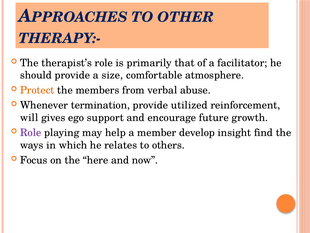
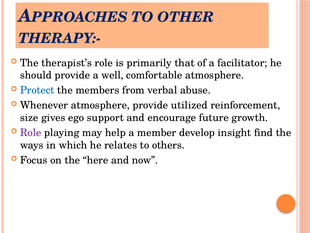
size: size -> well
Protect colour: orange -> blue
Whenever termination: termination -> atmosphere
will: will -> size
